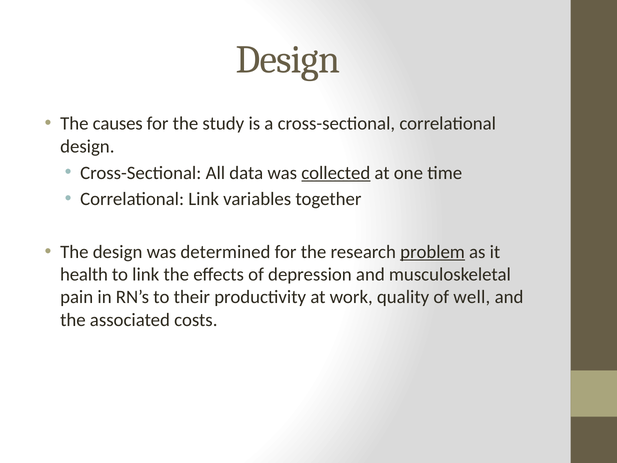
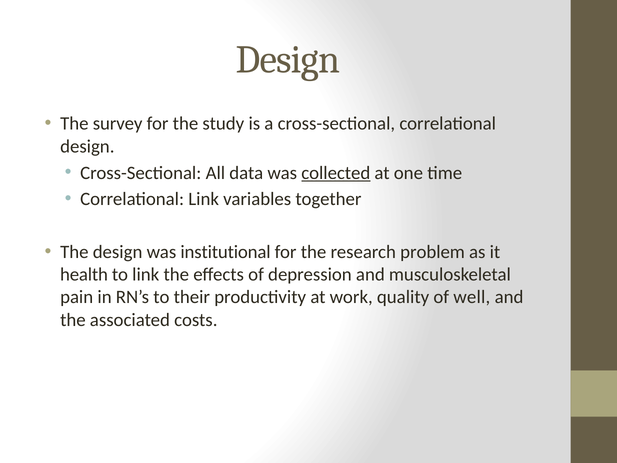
causes: causes -> survey
determined: determined -> institutional
problem underline: present -> none
